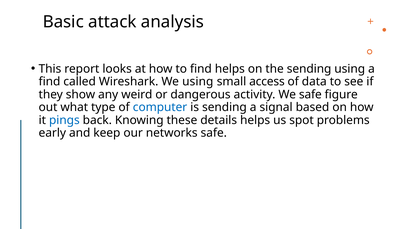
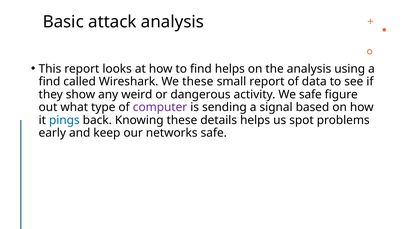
the sending: sending -> analysis
We using: using -> these
small access: access -> report
computer colour: blue -> purple
